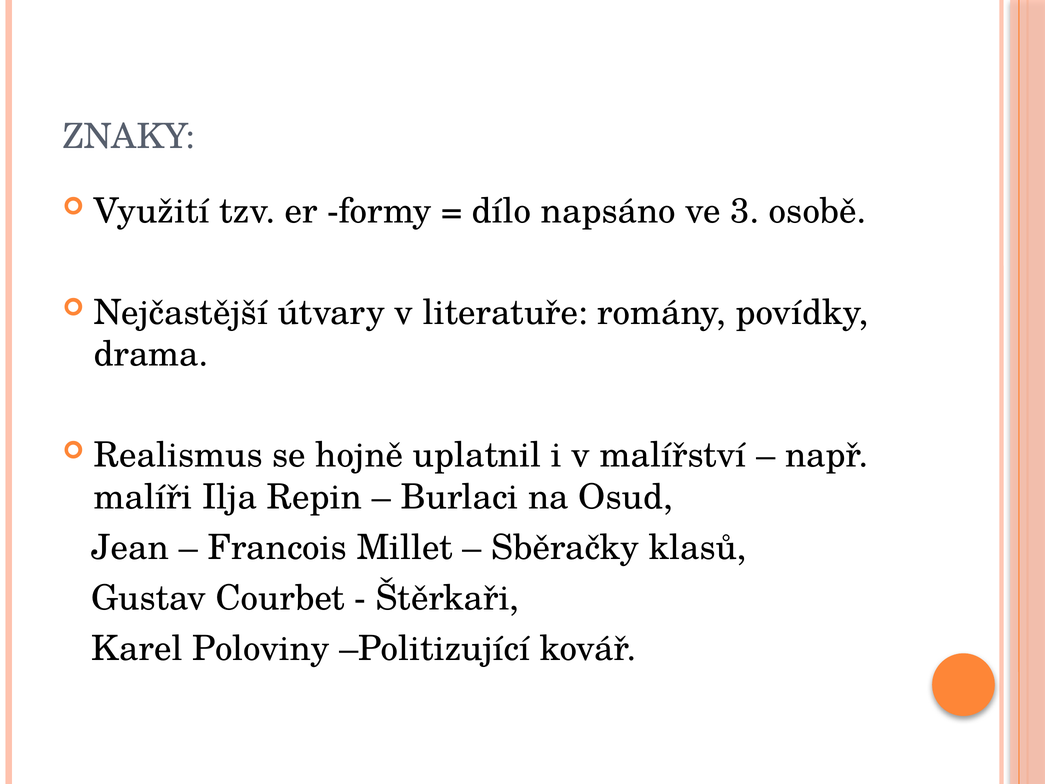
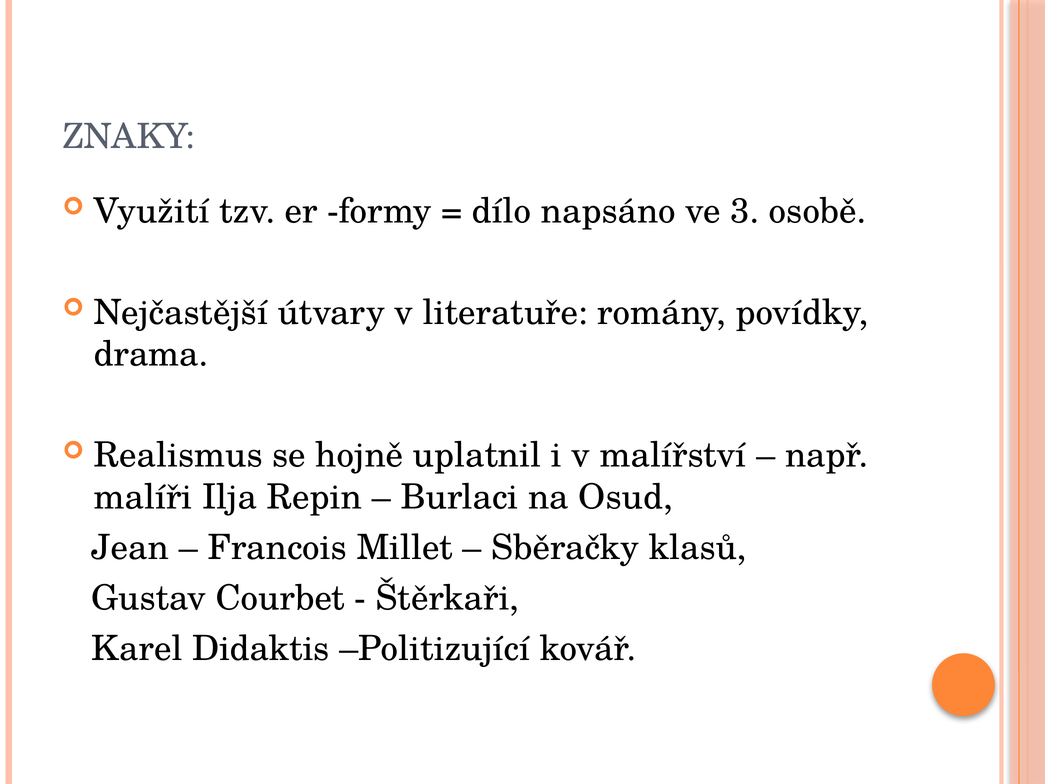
Poloviny: Poloviny -> Didaktis
